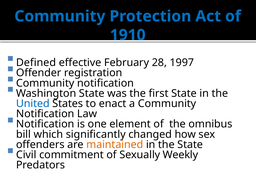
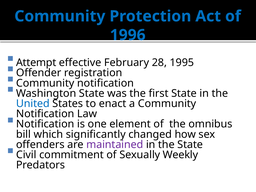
1910: 1910 -> 1996
Defined: Defined -> Attempt
1997: 1997 -> 1995
maintained colour: orange -> purple
